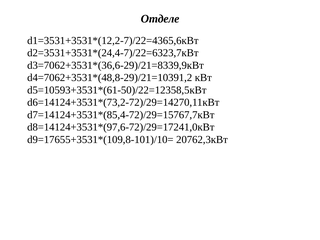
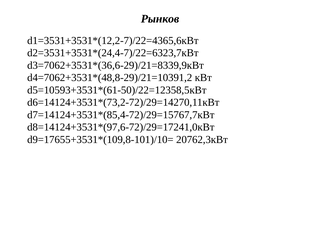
Отделе: Отделе -> Рынков
